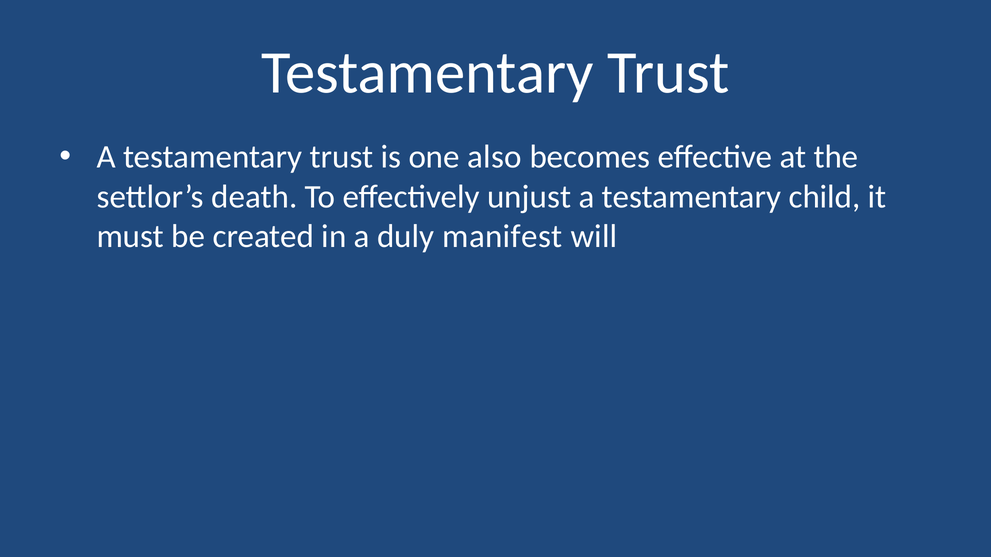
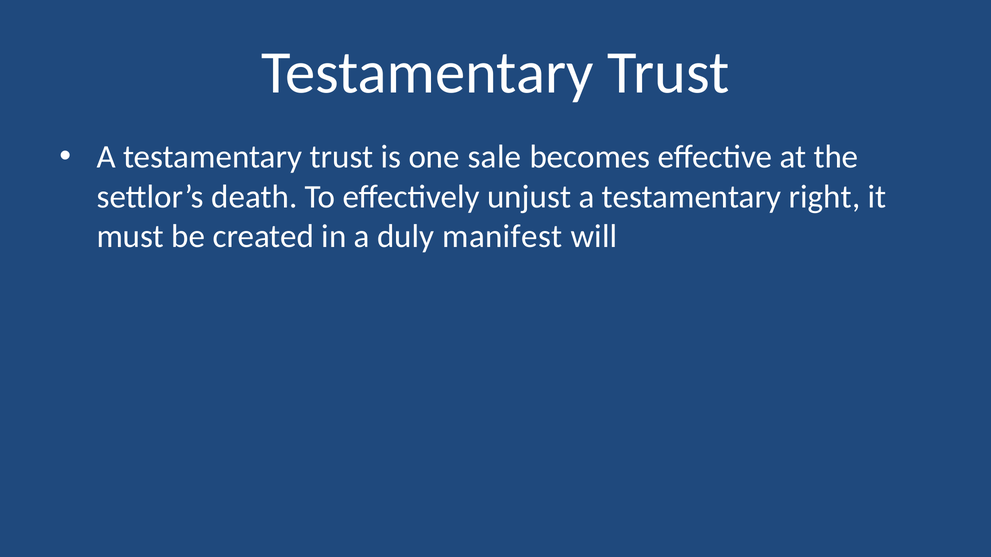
also: also -> sale
child: child -> right
